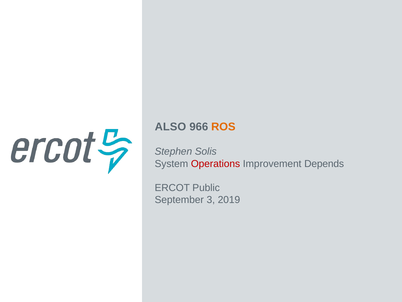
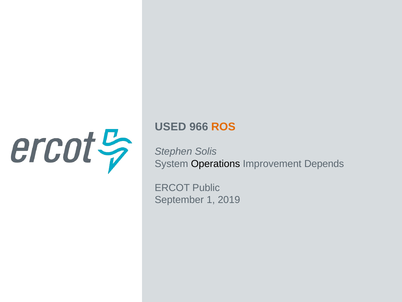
ALSO: ALSO -> USED
Operations colour: red -> black
3: 3 -> 1
